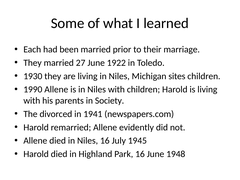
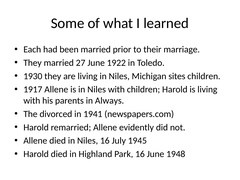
1990: 1990 -> 1917
Society: Society -> Always
